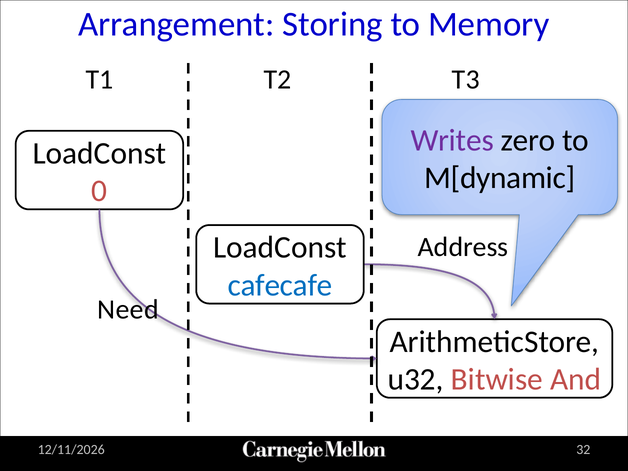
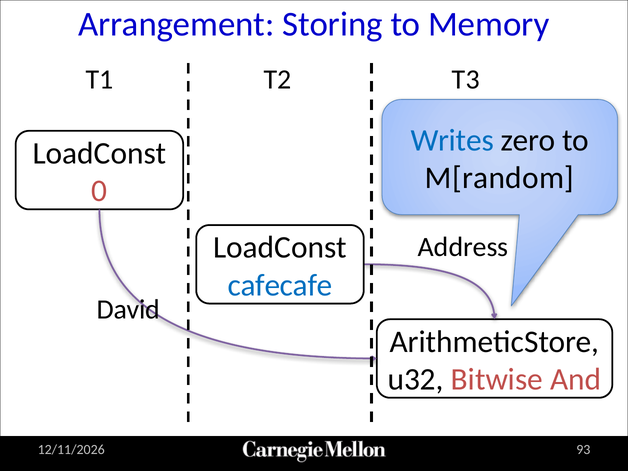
Writes colour: purple -> blue
M[dynamic: M[dynamic -> M[random
Need: Need -> David
32: 32 -> 93
